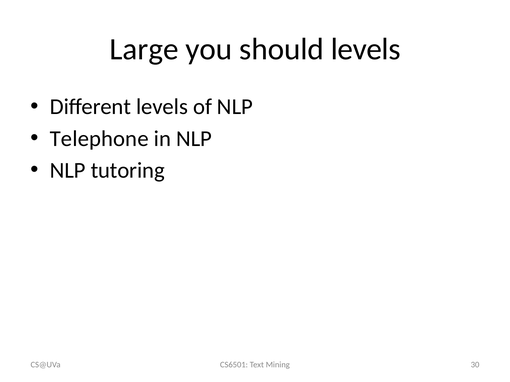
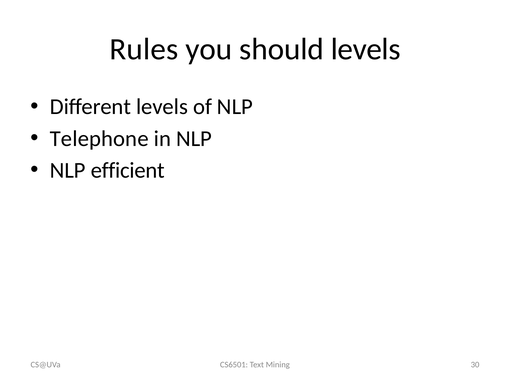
Large: Large -> Rules
tutoring: tutoring -> efficient
